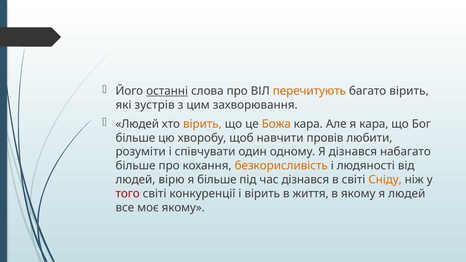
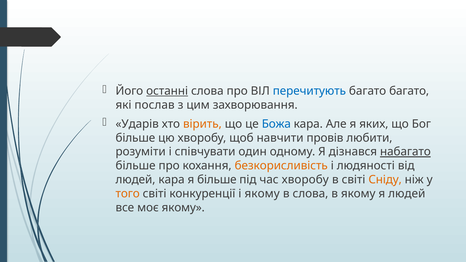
перечитують colour: orange -> blue
багато вірить: вірить -> багато
зустрів: зустрів -> послав
Людей at (137, 124): Людей -> Ударів
Божа colour: orange -> blue
я кара: кара -> яких
набагато underline: none -> present
людей вірю: вірю -> кара
час дізнався: дізнався -> хворобу
того colour: red -> orange
і вірить: вірить -> якому
в життя: життя -> слова
